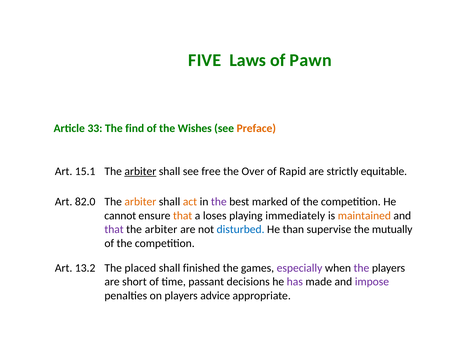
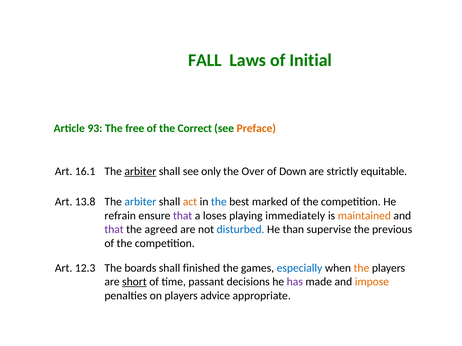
FIVE: FIVE -> FALL
Pawn: Pawn -> Initial
33: 33 -> 93
find: find -> free
Wishes: Wishes -> Correct
15.1: 15.1 -> 16.1
free: free -> only
Rapid: Rapid -> Down
82.0: 82.0 -> 13.8
arbiter at (140, 202) colour: orange -> blue
the at (219, 202) colour: purple -> blue
cannot: cannot -> refrain
that at (183, 216) colour: orange -> purple
arbiter at (161, 230): arbiter -> agreed
mutually: mutually -> previous
13.2: 13.2 -> 12.3
placed: placed -> boards
especially colour: purple -> blue
the at (361, 268) colour: purple -> orange
short underline: none -> present
impose colour: purple -> orange
